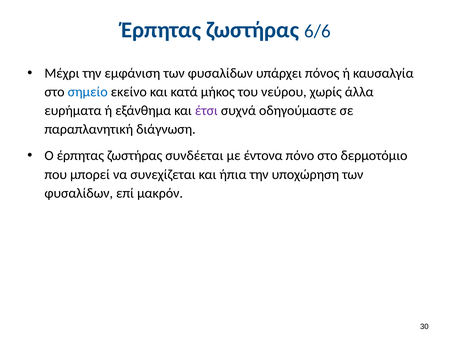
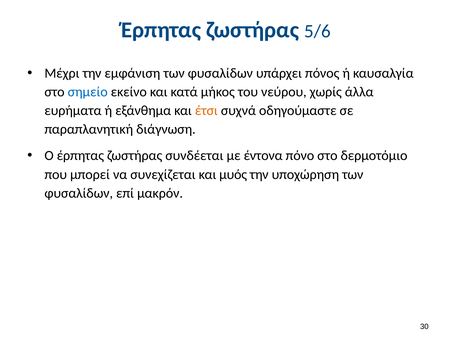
6/6: 6/6 -> 5/6
έτσι colour: purple -> orange
ήπια: ήπια -> μυός
